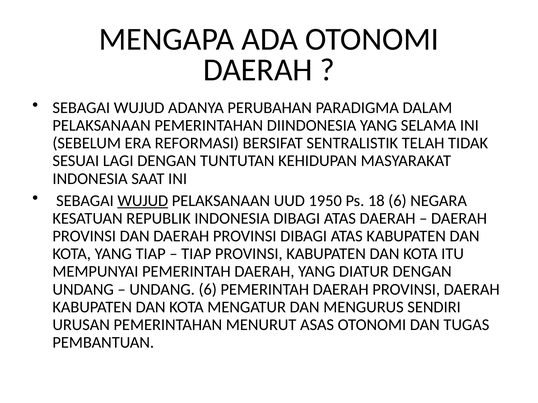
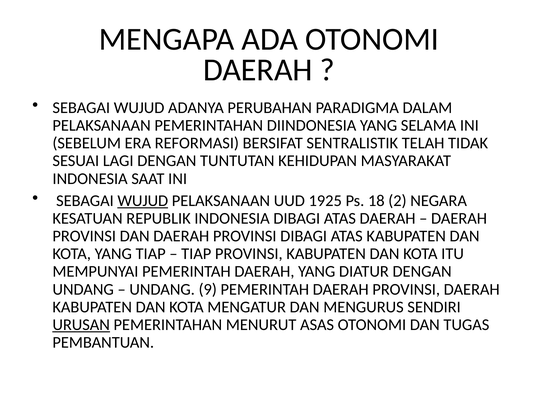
1950: 1950 -> 1925
18 6: 6 -> 2
UNDANG 6: 6 -> 9
URUSAN underline: none -> present
